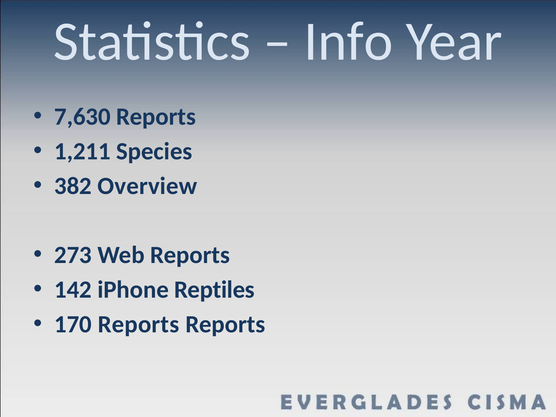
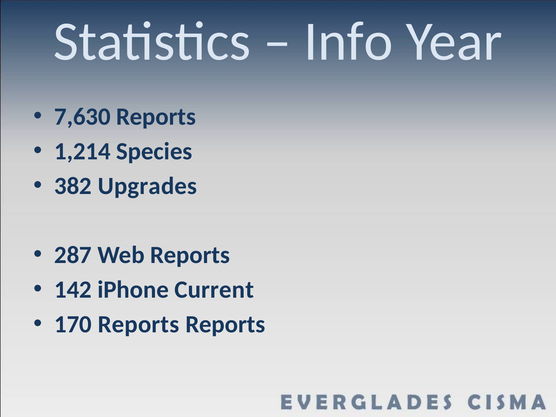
1,211: 1,211 -> 1,214
Overview: Overview -> Upgrades
273: 273 -> 287
Reptiles: Reptiles -> Current
